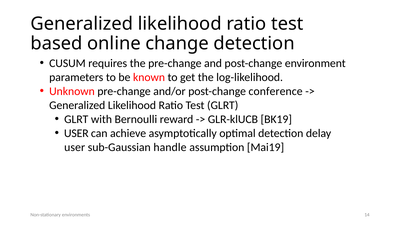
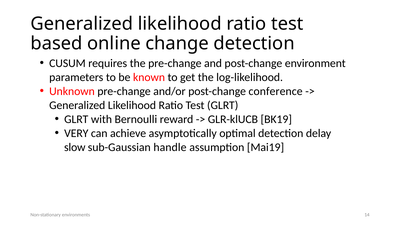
USER at (76, 133): USER -> VERY
user at (75, 147): user -> slow
